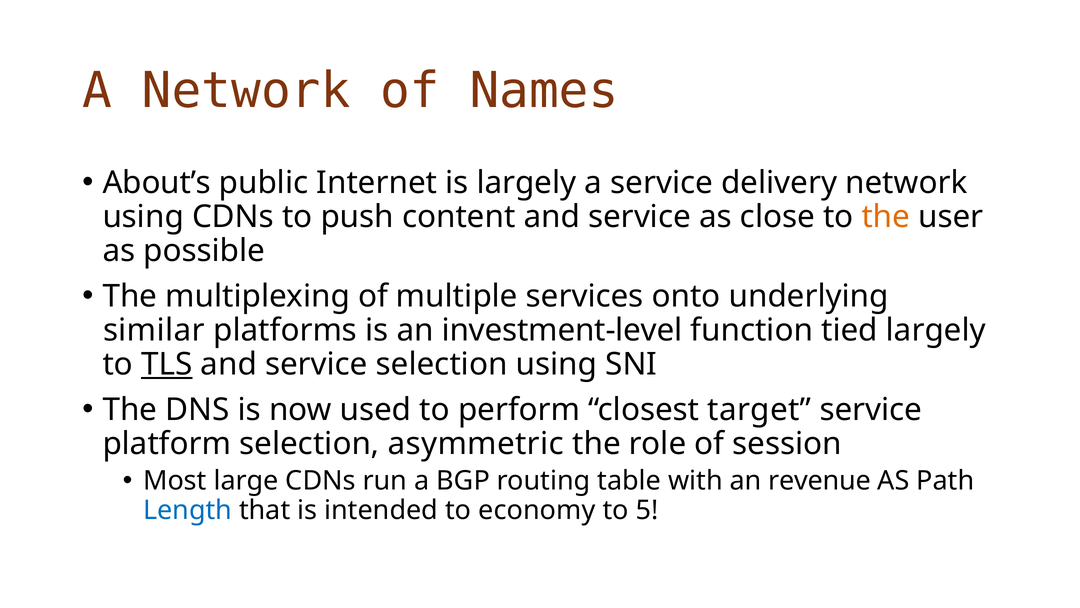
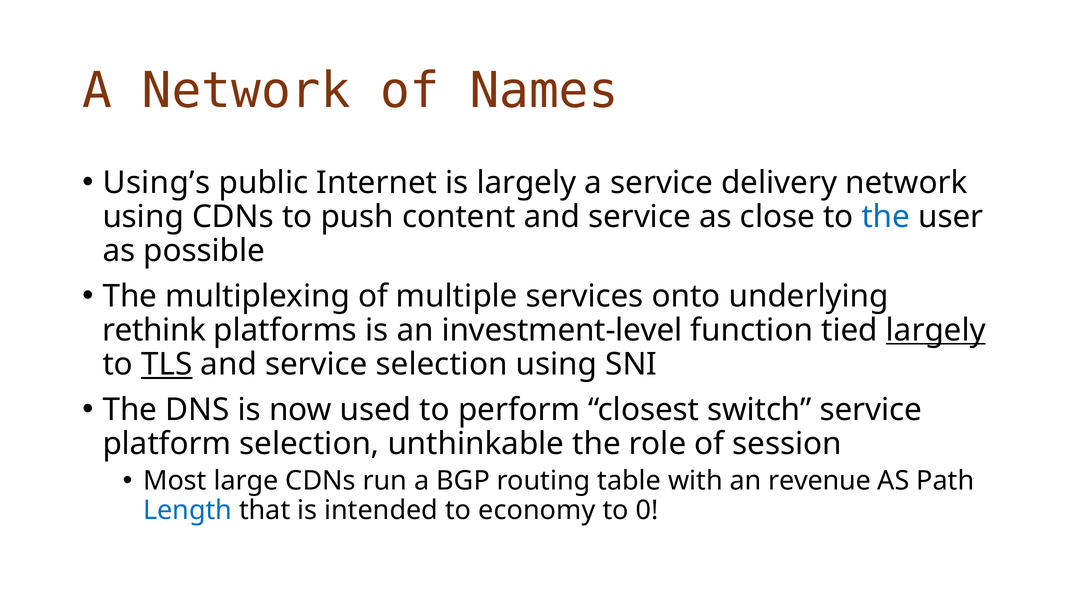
About’s: About’s -> Using’s
the at (886, 217) colour: orange -> blue
similar: similar -> rethink
largely at (936, 330) underline: none -> present
target: target -> switch
asymmetric: asymmetric -> unthinkable
5: 5 -> 0
